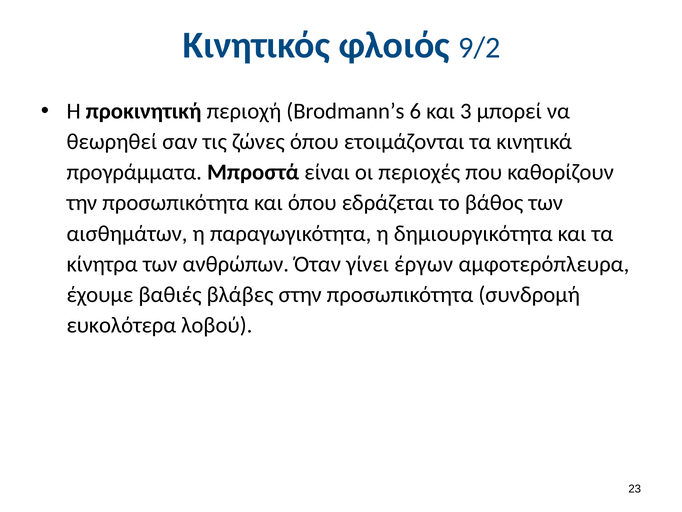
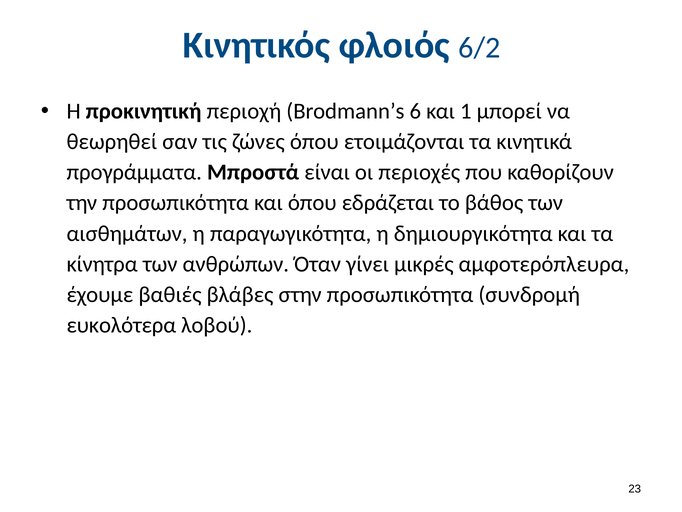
9/2: 9/2 -> 6/2
3: 3 -> 1
έργων: έργων -> μικρές
